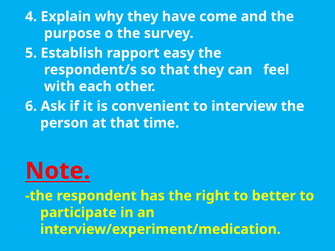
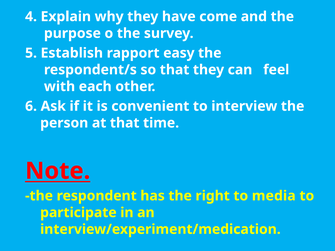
better: better -> media
